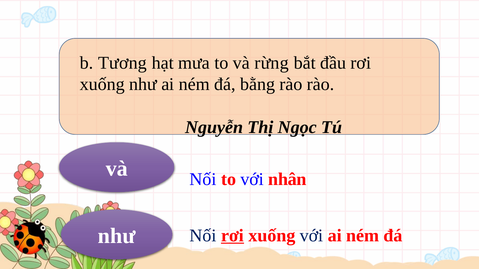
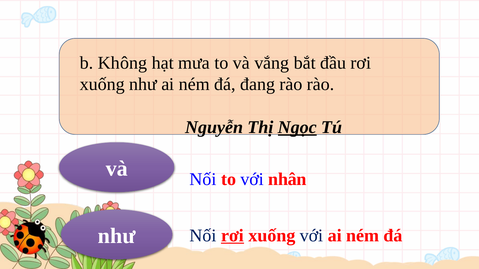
Tương: Tương -> Không
rừng: rừng -> vắng
bằng: bằng -> đang
Ngọc underline: none -> present
